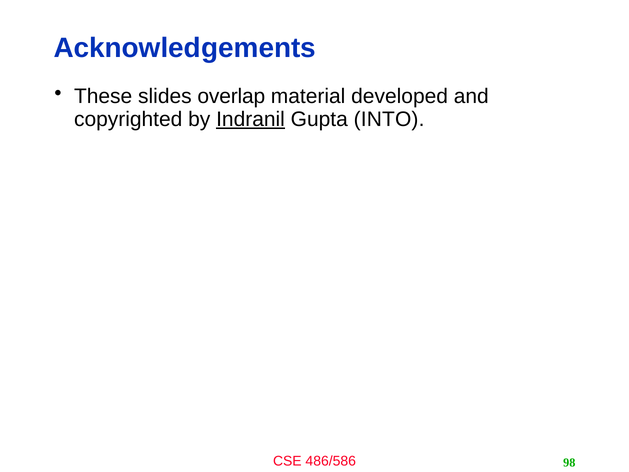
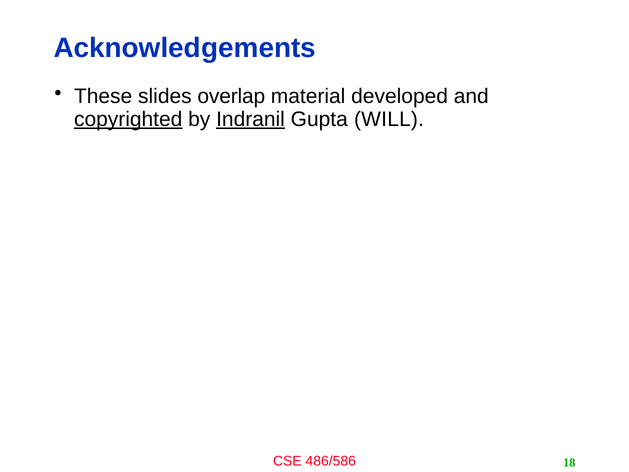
copyrighted underline: none -> present
INTO: INTO -> WILL
98: 98 -> 18
